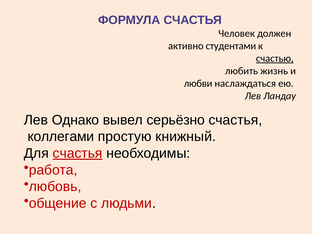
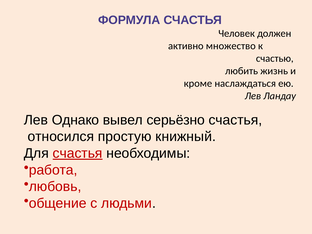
студентами: студентами -> множество
счастью underline: present -> none
любви: любви -> кроме
коллегами: коллегами -> относился
